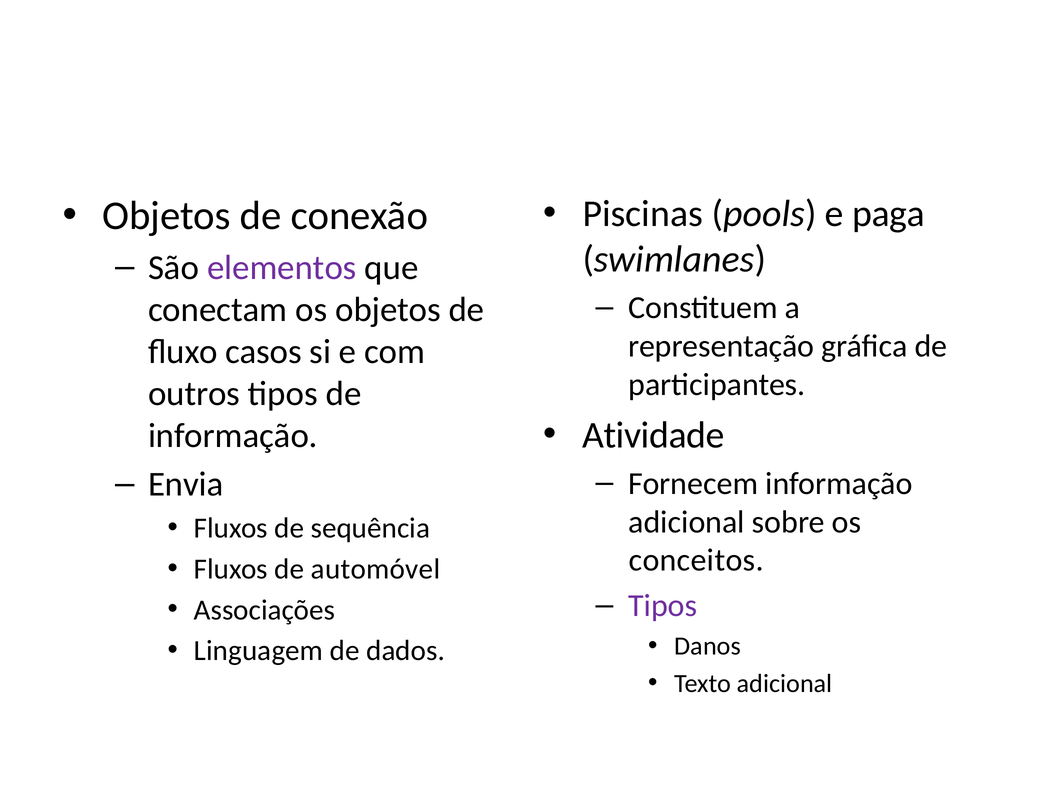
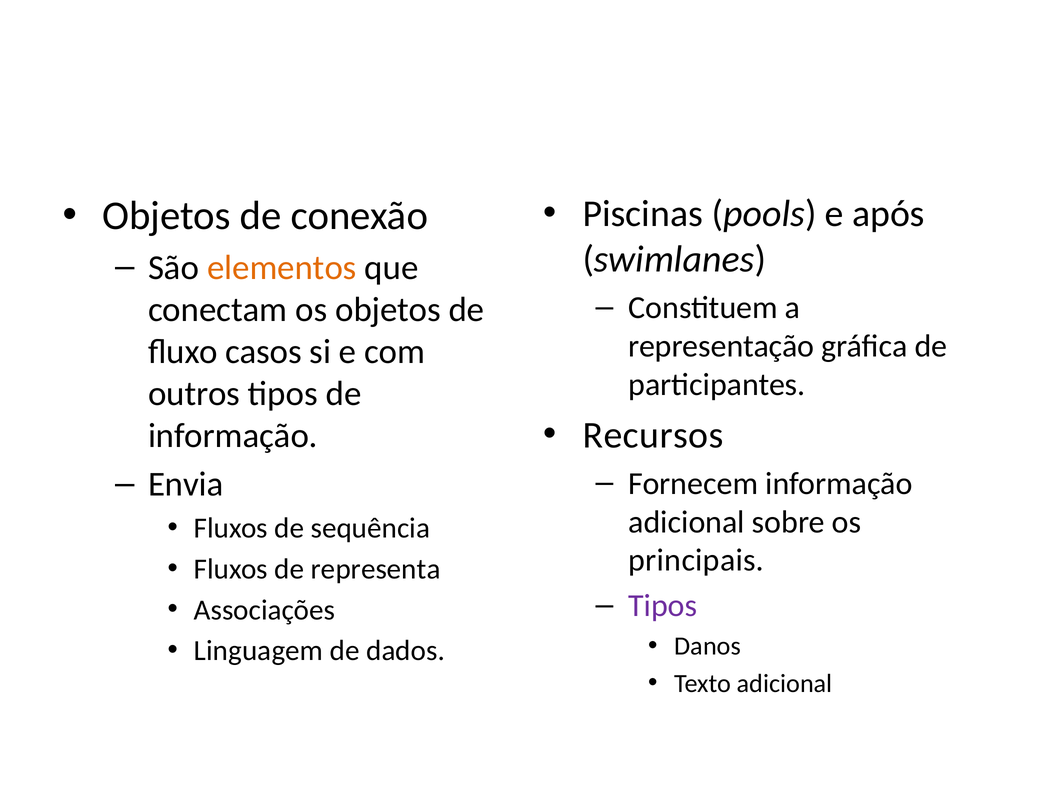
paga: paga -> após
elementos colour: purple -> orange
Atividade: Atividade -> Recursos
conceitos: conceitos -> principais
automóvel: automóvel -> representa
